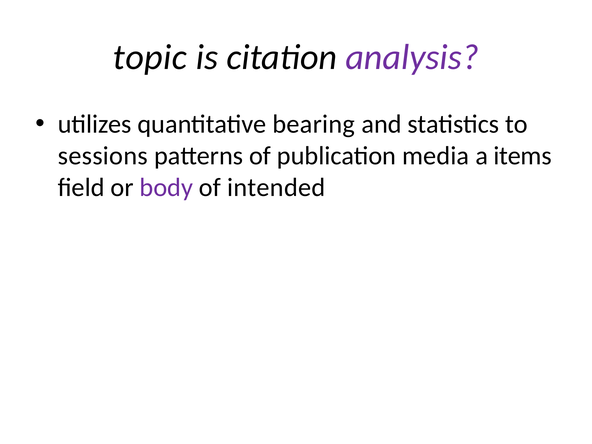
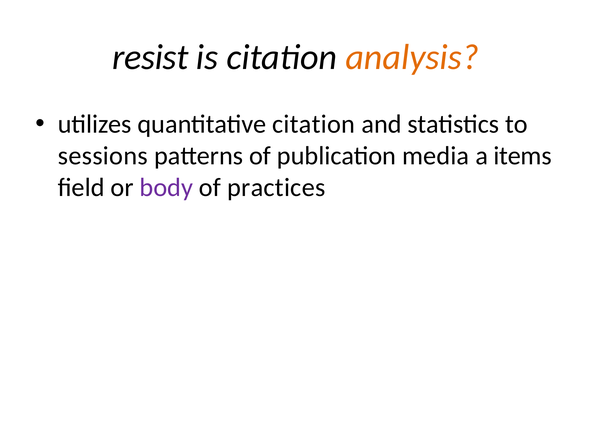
topic: topic -> resist
analysis colour: purple -> orange
quantitative bearing: bearing -> citation
intended: intended -> practices
